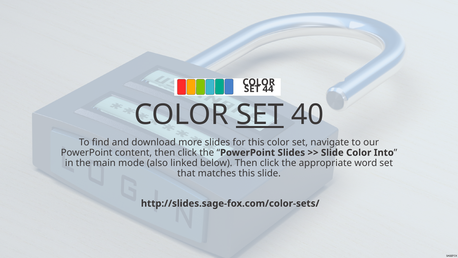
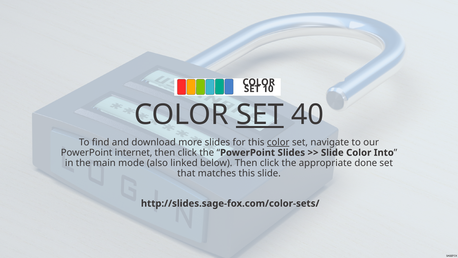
44: 44 -> 10
color at (278, 142) underline: none -> present
content: content -> internet
word: word -> done
